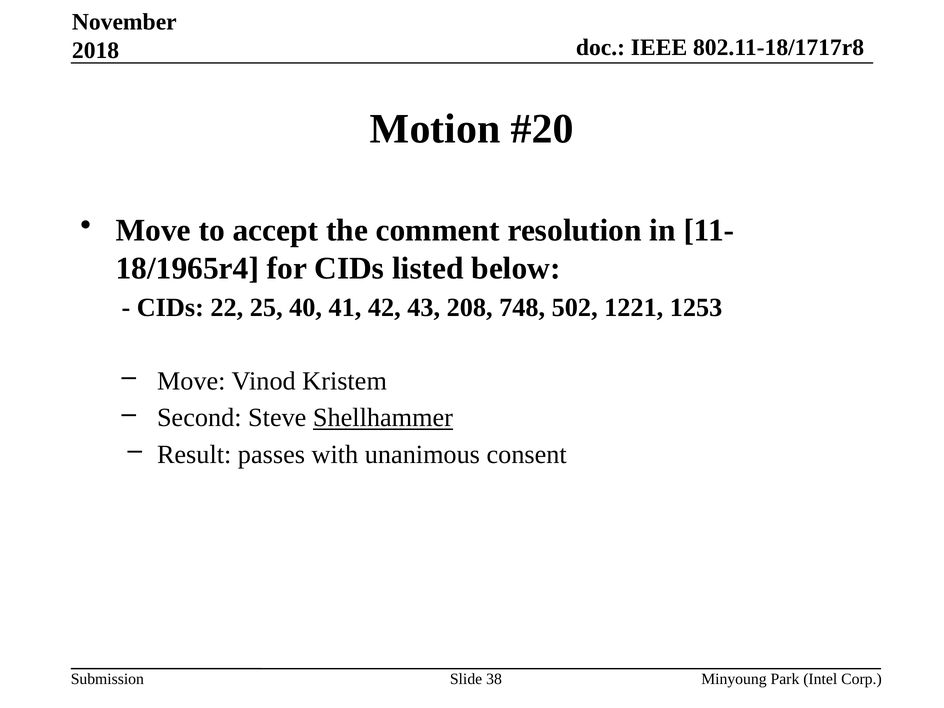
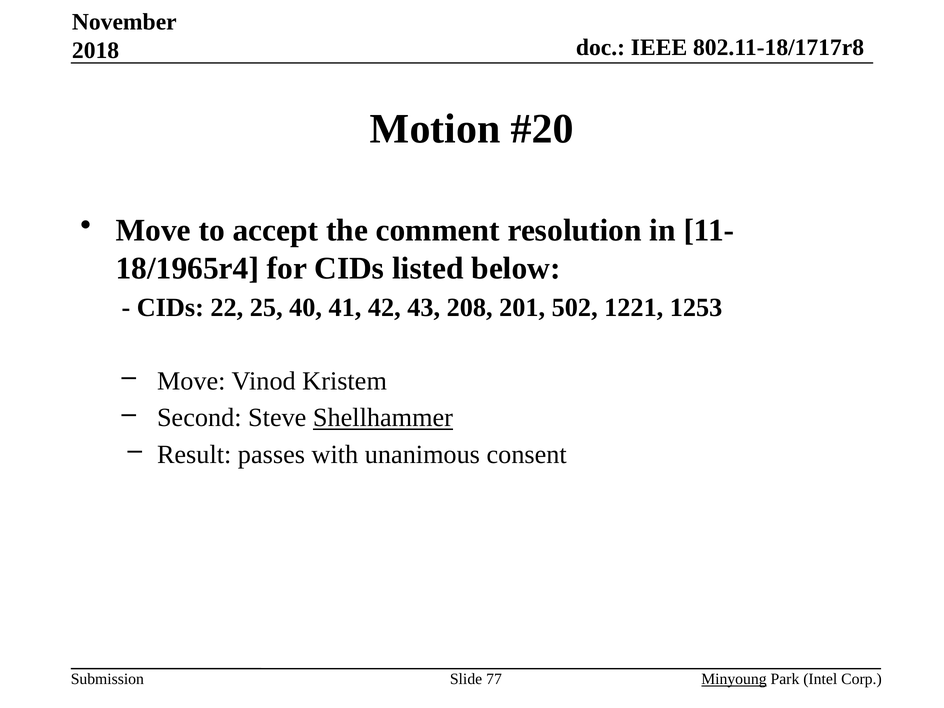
748: 748 -> 201
38: 38 -> 77
Minyoung underline: none -> present
